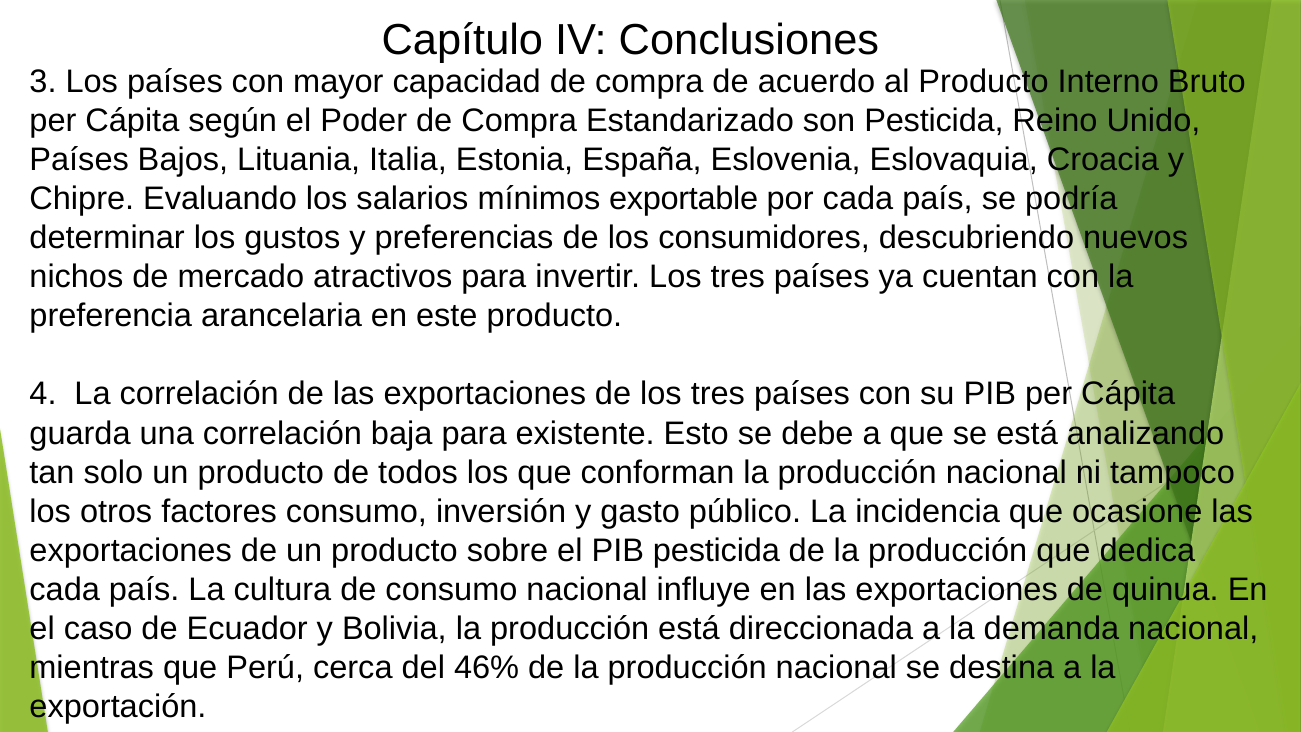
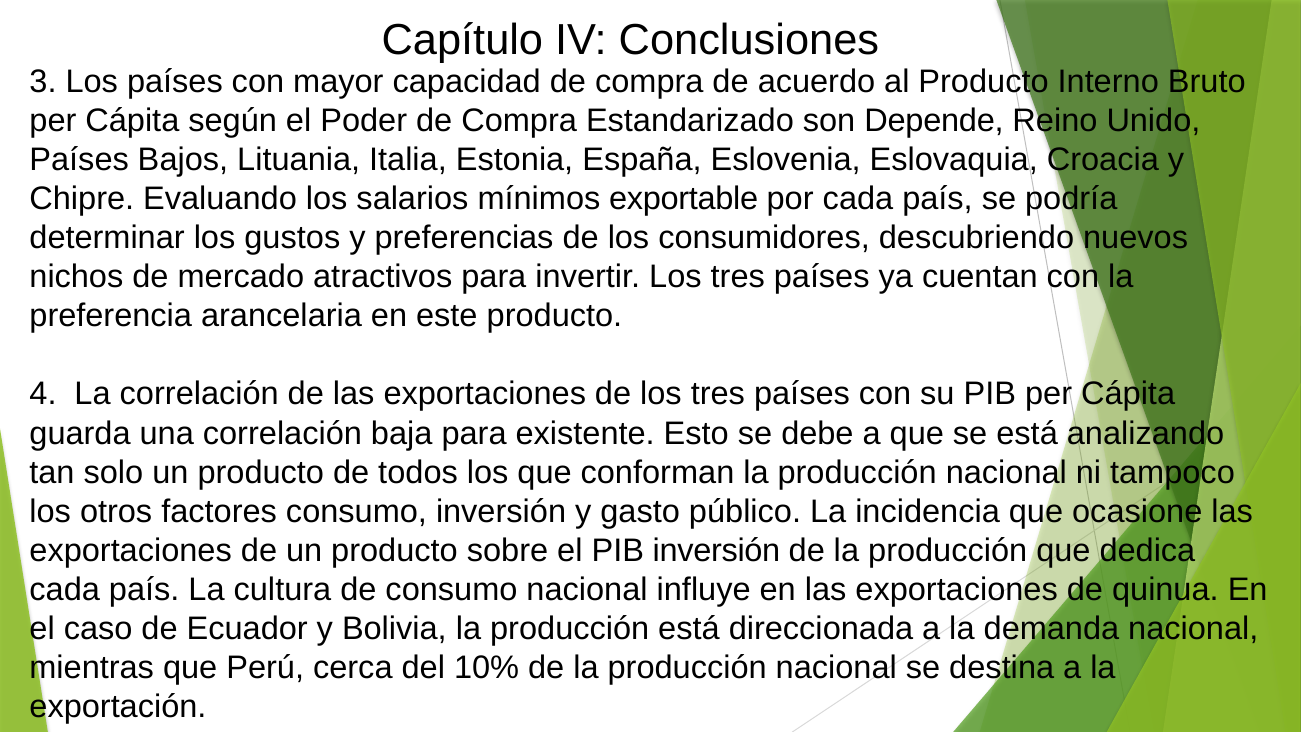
son Pesticida: Pesticida -> Depende
PIB pesticida: pesticida -> inversión
46%: 46% -> 10%
